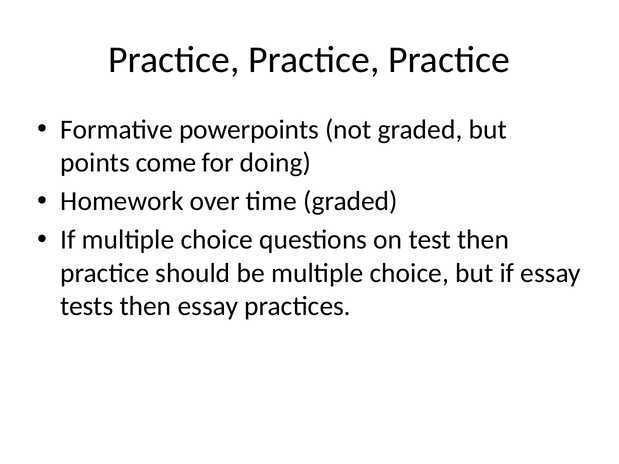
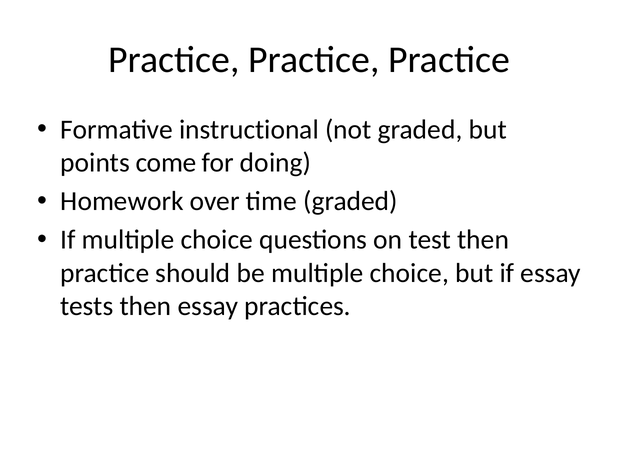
powerpoints: powerpoints -> instructional
